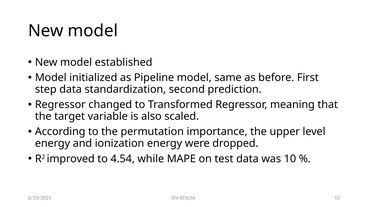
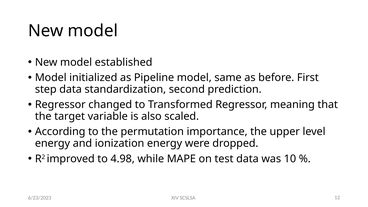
4.54: 4.54 -> 4.98
